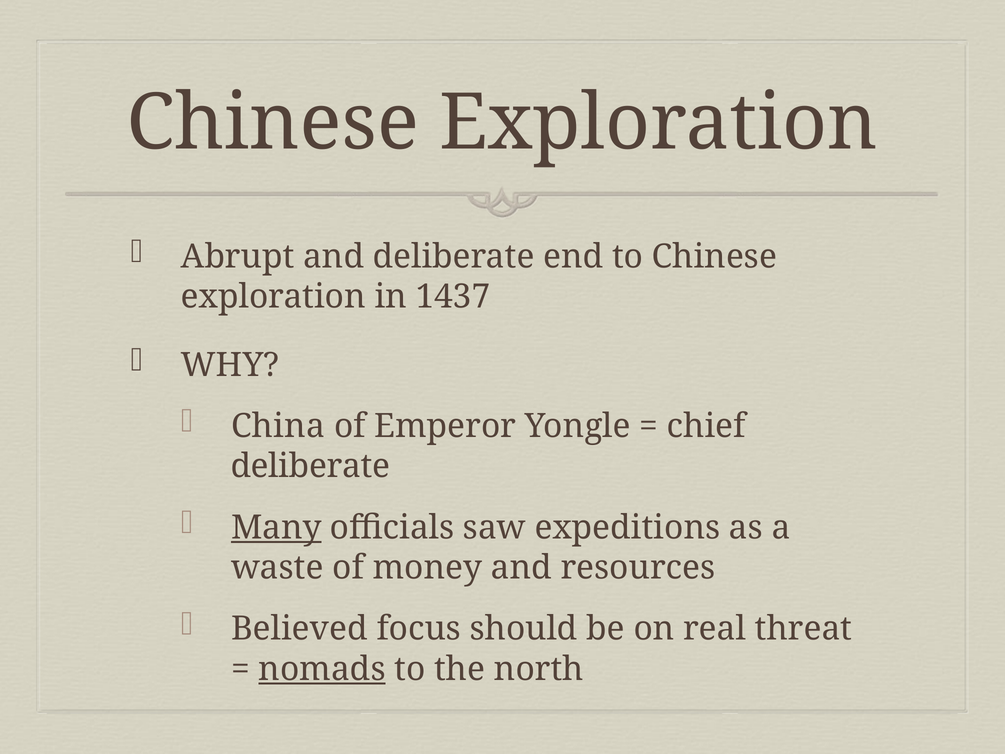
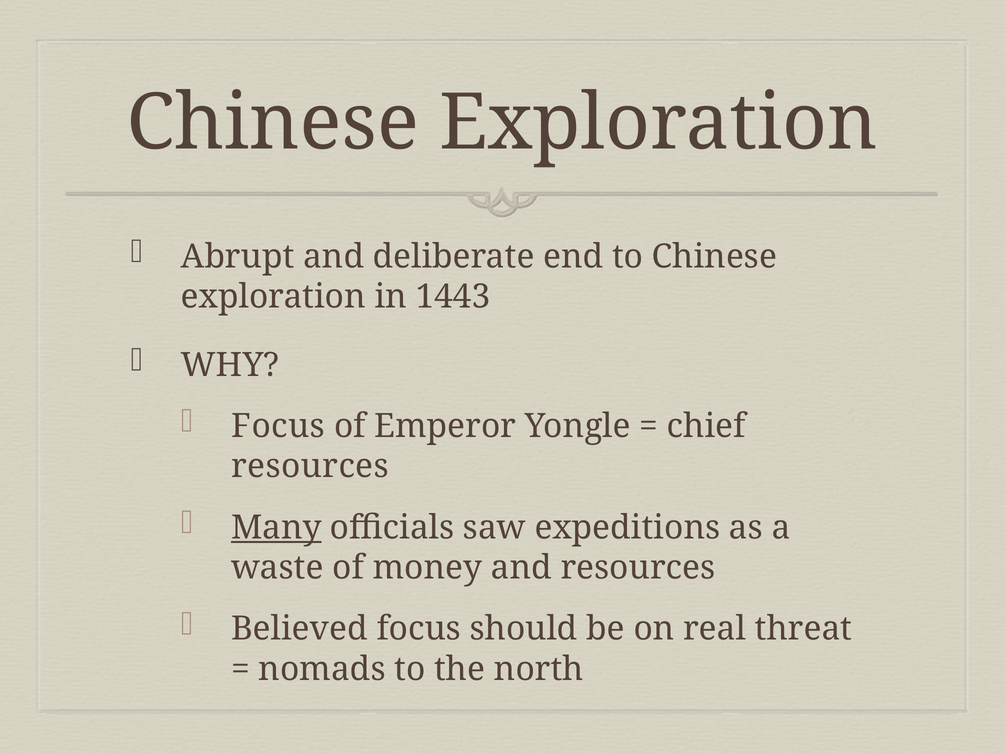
1437: 1437 -> 1443
China at (278, 426): China -> Focus
deliberate at (310, 466): deliberate -> resources
nomads underline: present -> none
